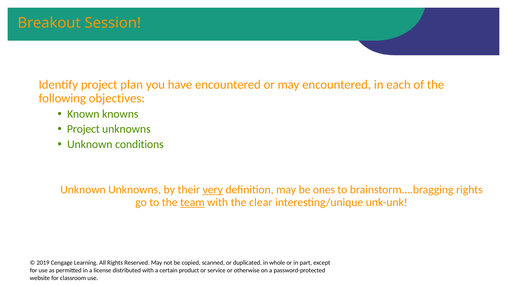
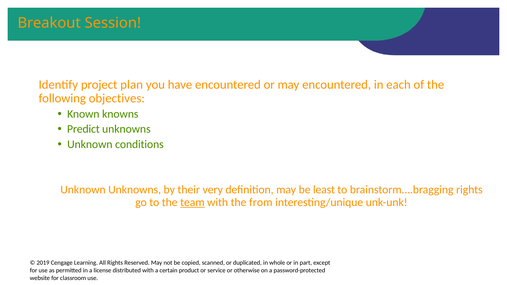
Project at (83, 129): Project -> Predict
very underline: present -> none
ones: ones -> least
clear: clear -> from
